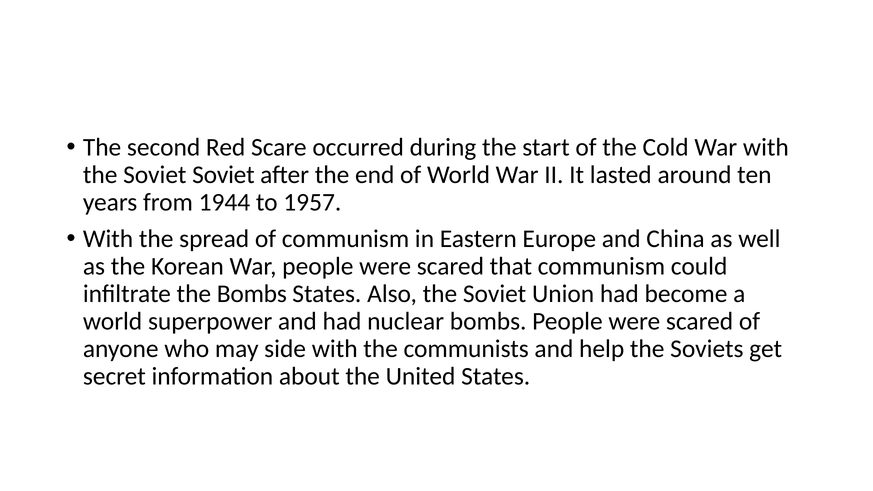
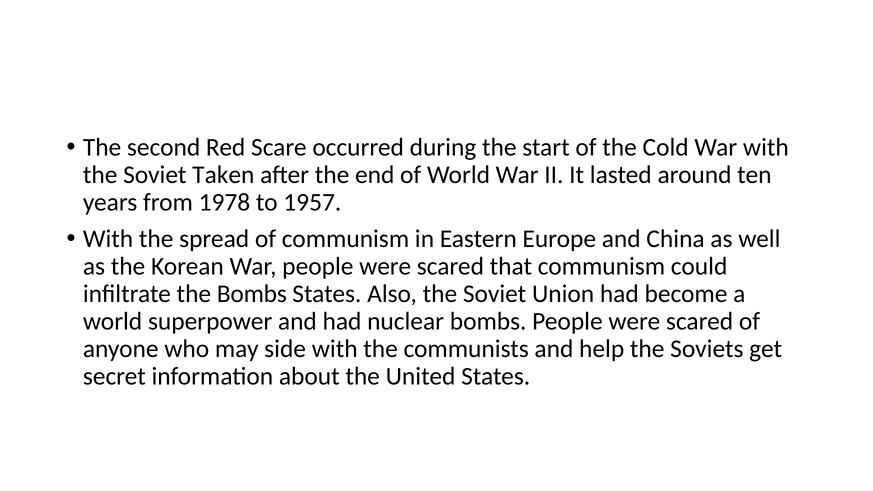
Soviet Soviet: Soviet -> Taken
1944: 1944 -> 1978
